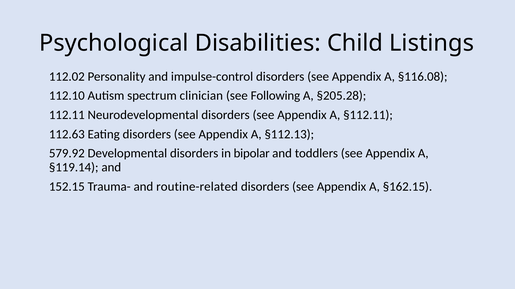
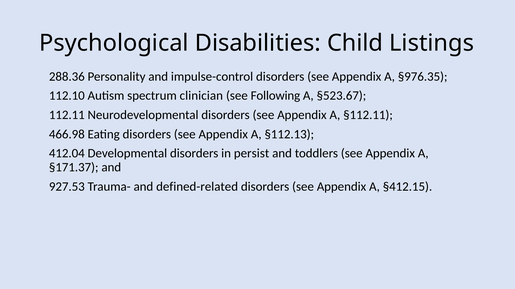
112.02: 112.02 -> 288.36
§116.08: §116.08 -> §976.35
§205.28: §205.28 -> §523.67
112.63: 112.63 -> 466.98
579.92: 579.92 -> 412.04
bipolar: bipolar -> persist
§119.14: §119.14 -> §171.37
152.15: 152.15 -> 927.53
routine-related: routine-related -> defined-related
§162.15: §162.15 -> §412.15
